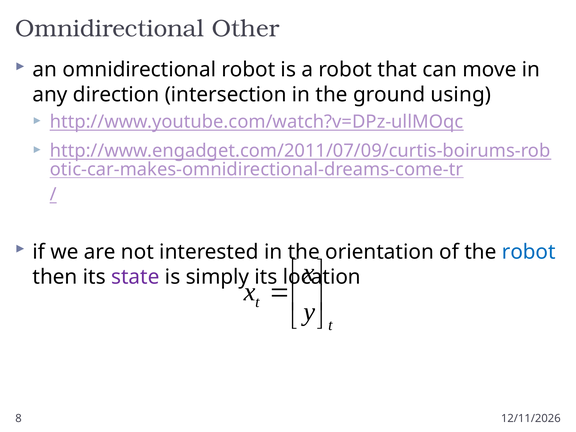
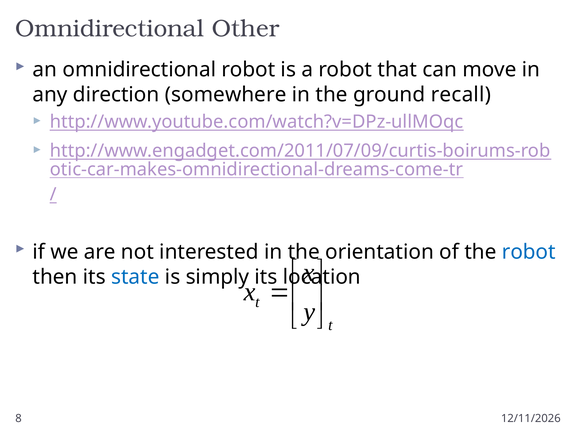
intersection: intersection -> somewhere
using: using -> recall
state colour: purple -> blue
